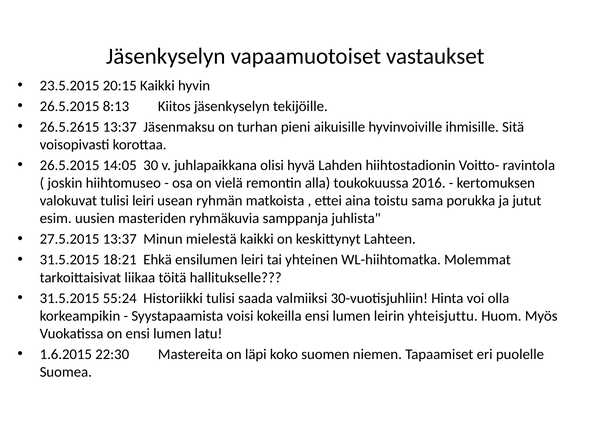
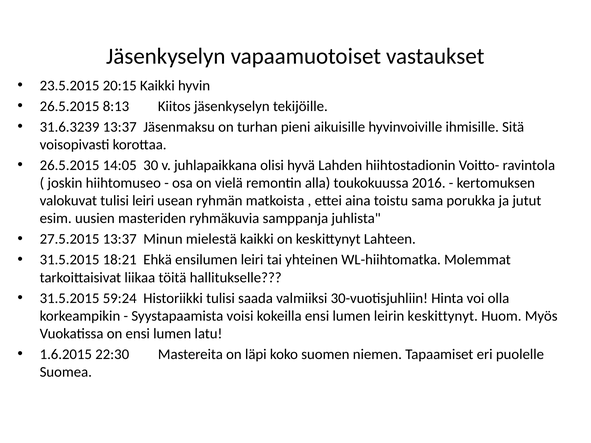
26.5.2615: 26.5.2615 -> 31.6.3239
55:24: 55:24 -> 59:24
leirin yhteisjuttu: yhteisjuttu -> keskittynyt
